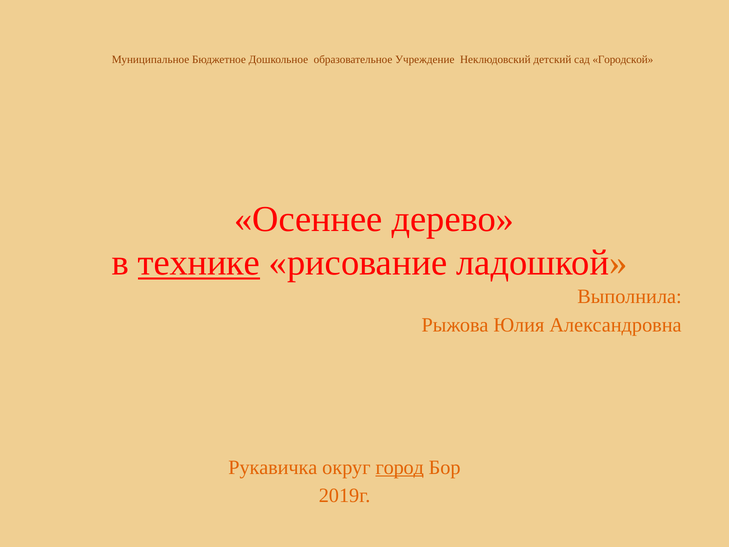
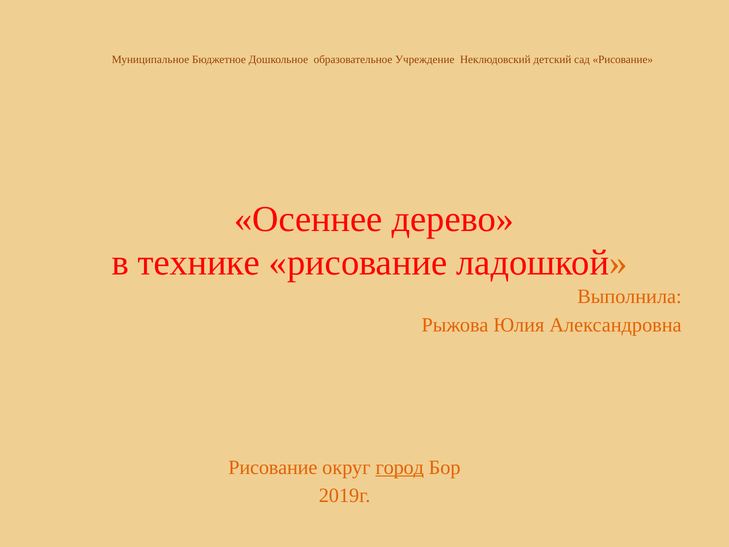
сад Городской: Городской -> Рисование
технике underline: present -> none
Рукавичка at (273, 467): Рукавичка -> Рисование
